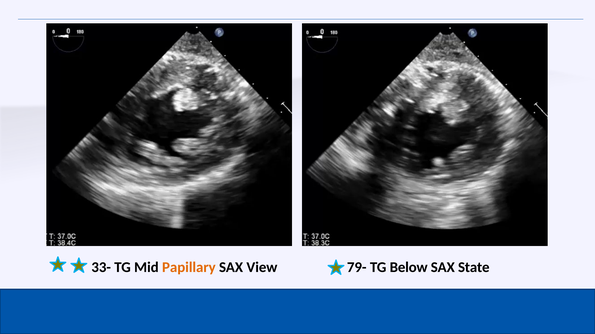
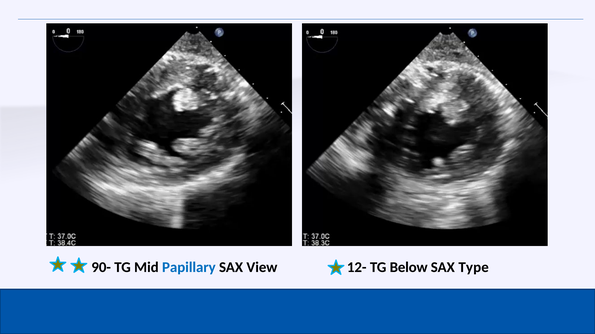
33-: 33- -> 90-
Papillary colour: orange -> blue
79-: 79- -> 12-
State: State -> Type
